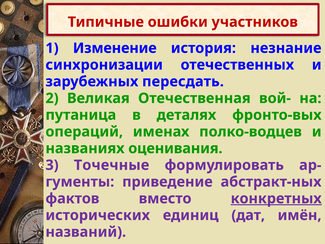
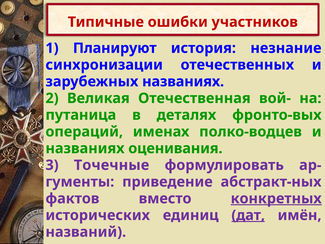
Изменение: Изменение -> Планируют
зарубежных пересдать: пересдать -> названиях
дат underline: none -> present
